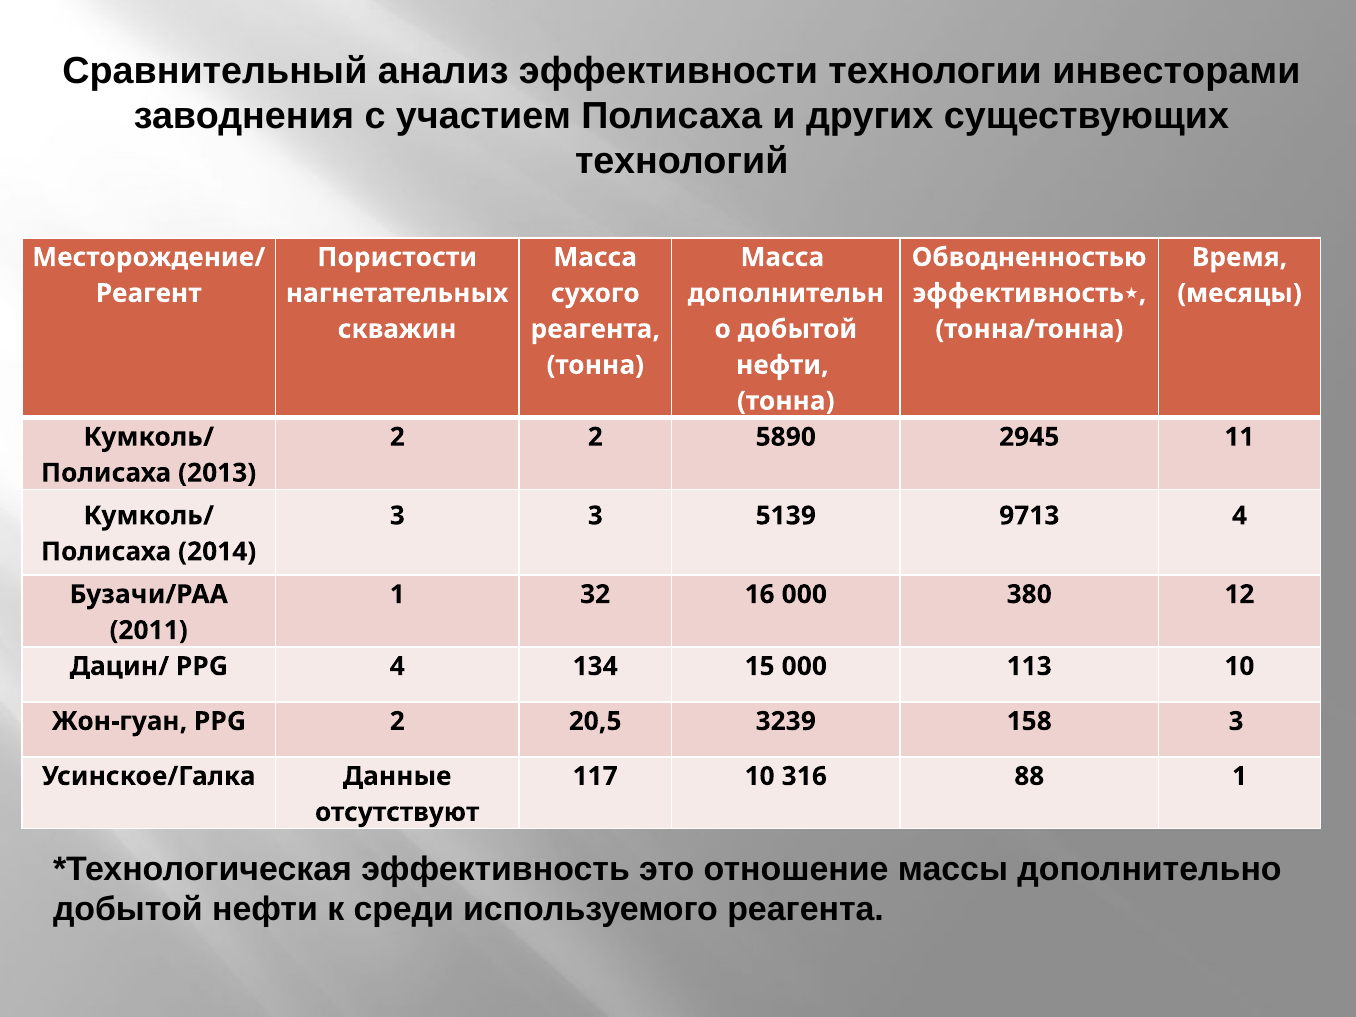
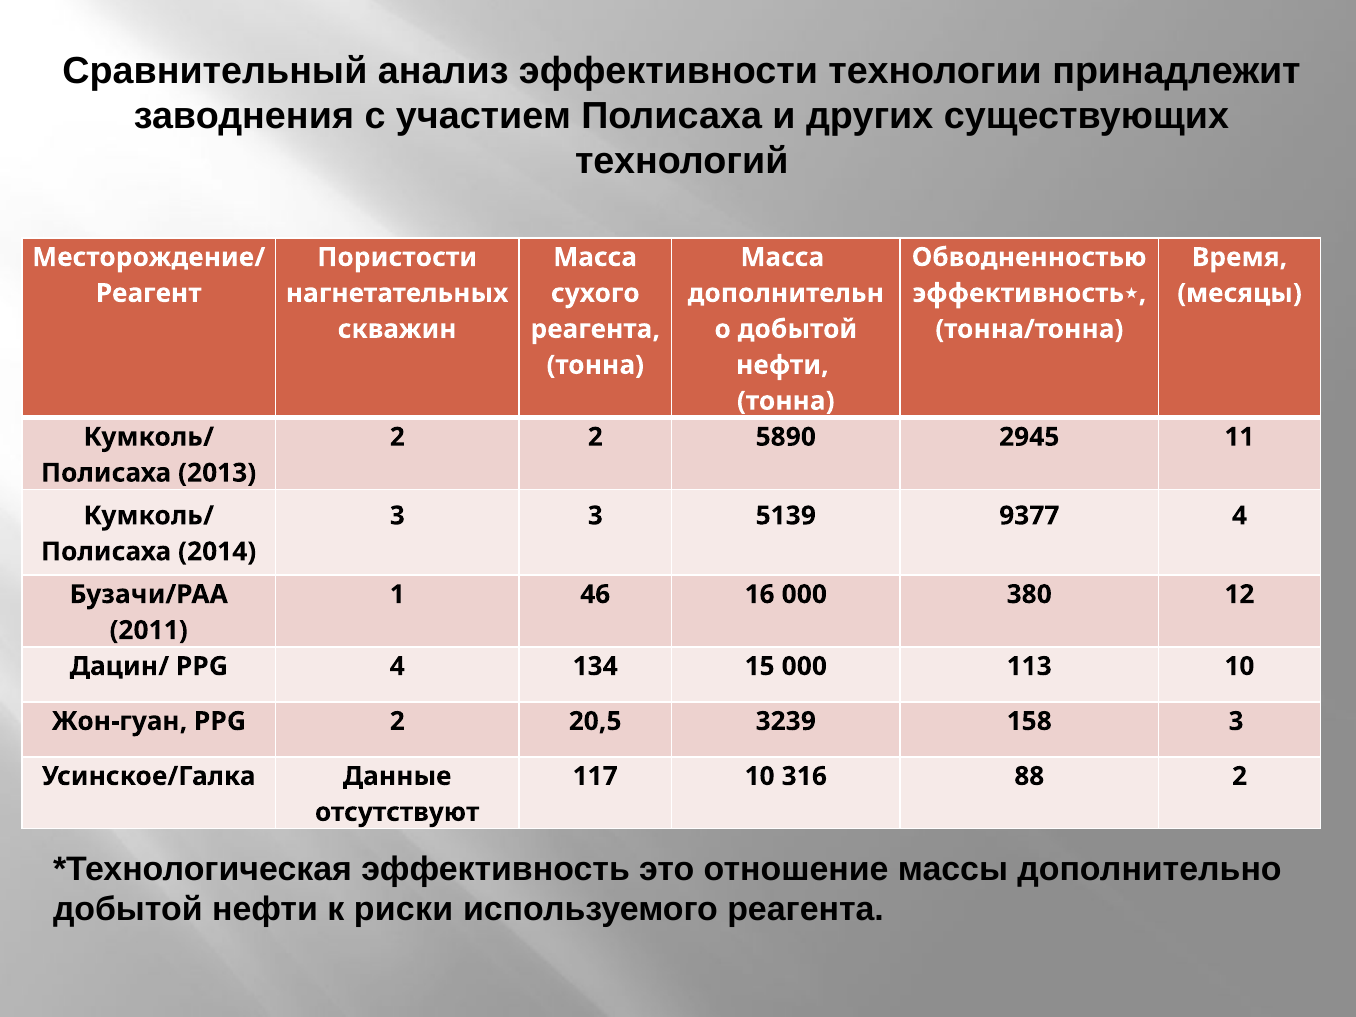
инвесторами: инвесторами -> принадлежит
9713: 9713 -> 9377
32: 32 -> 46
88 1: 1 -> 2
среди: среди -> риски
